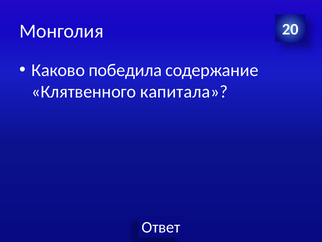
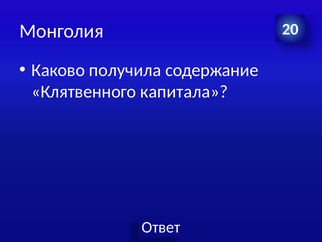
победила: победила -> получила
